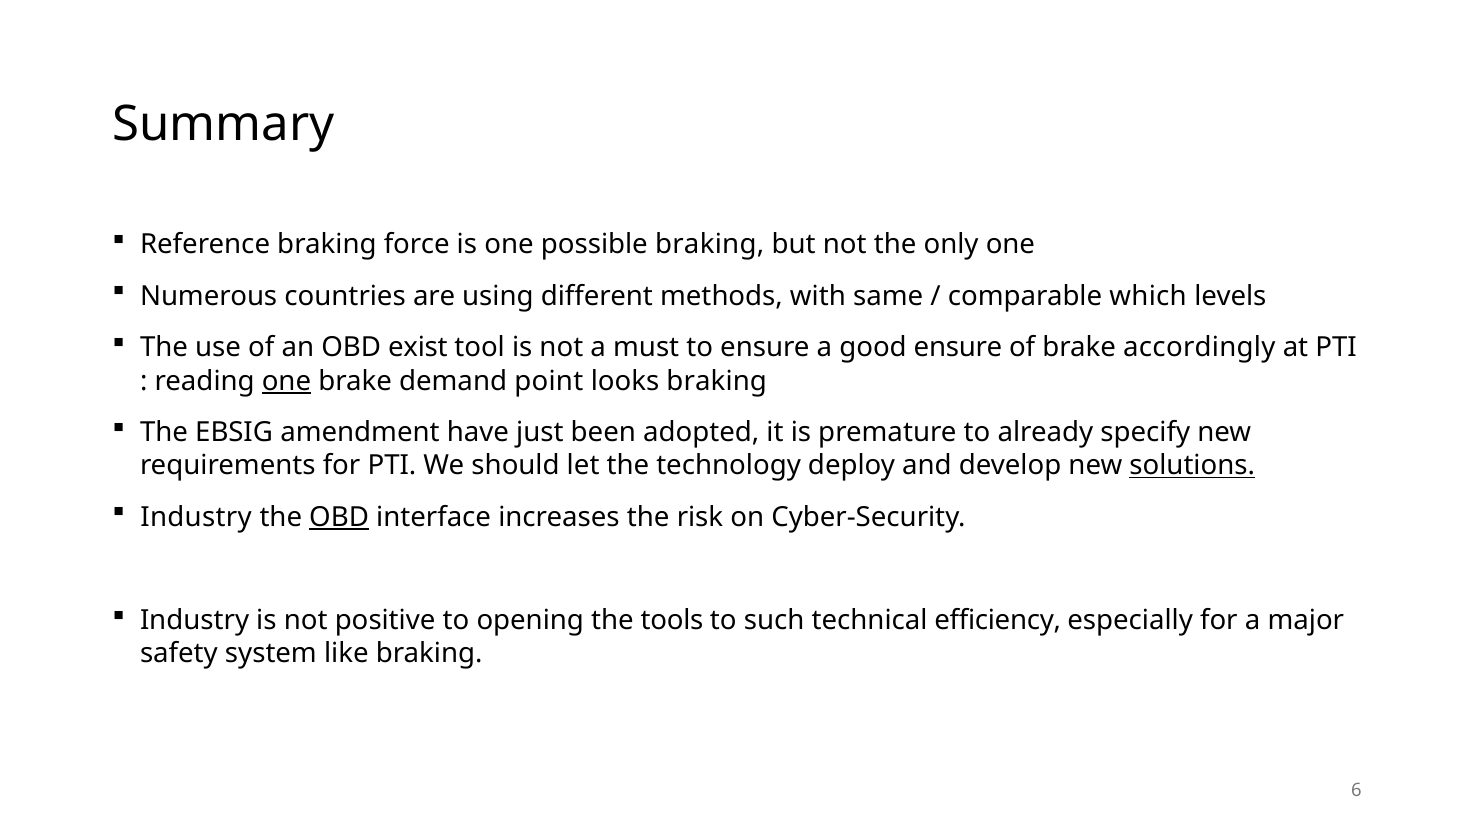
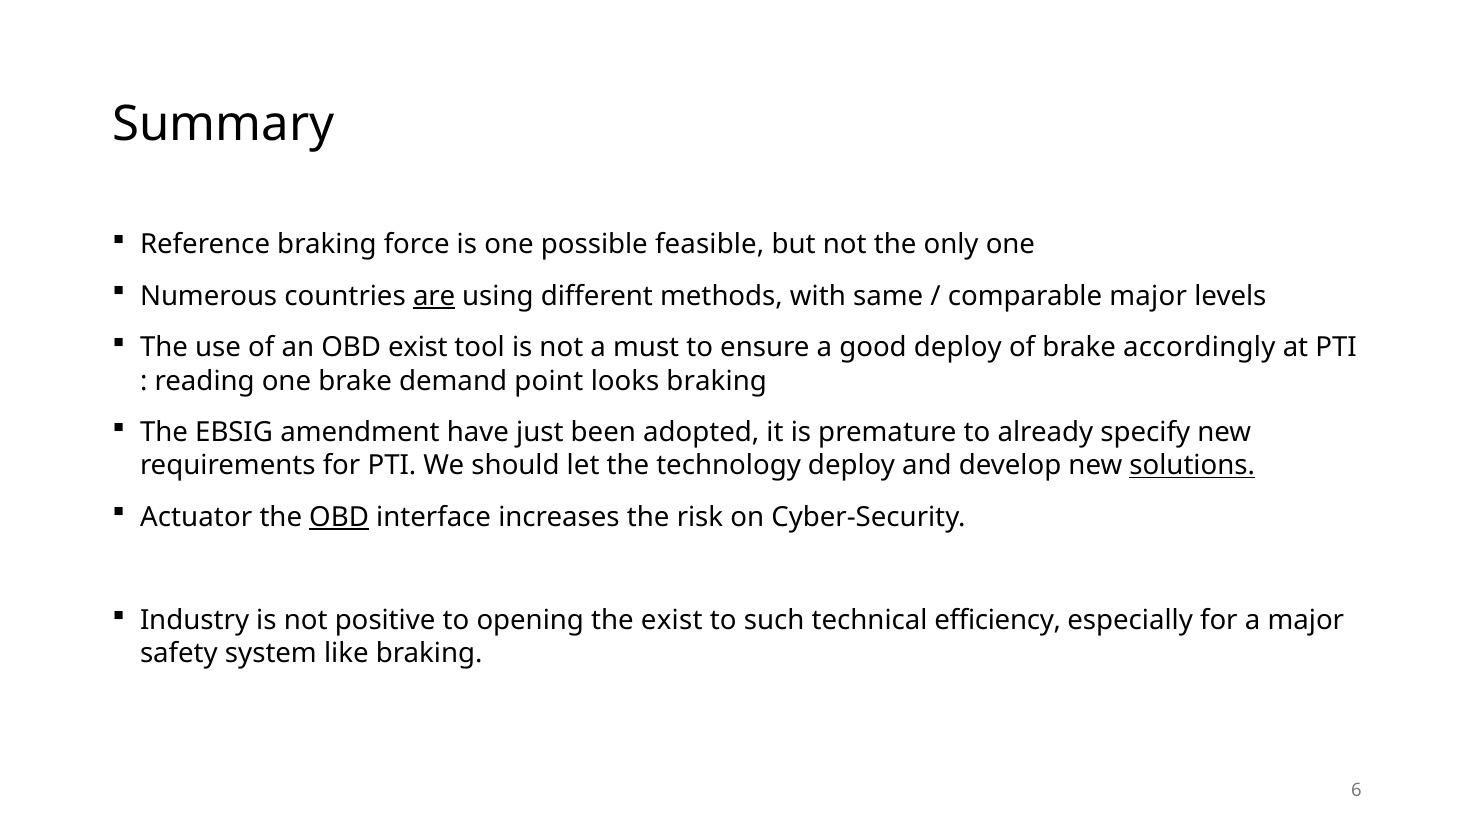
possible braking: braking -> feasible
are underline: none -> present
comparable which: which -> major
good ensure: ensure -> deploy
one at (286, 381) underline: present -> none
Industry at (196, 517): Industry -> Actuator
the tools: tools -> exist
